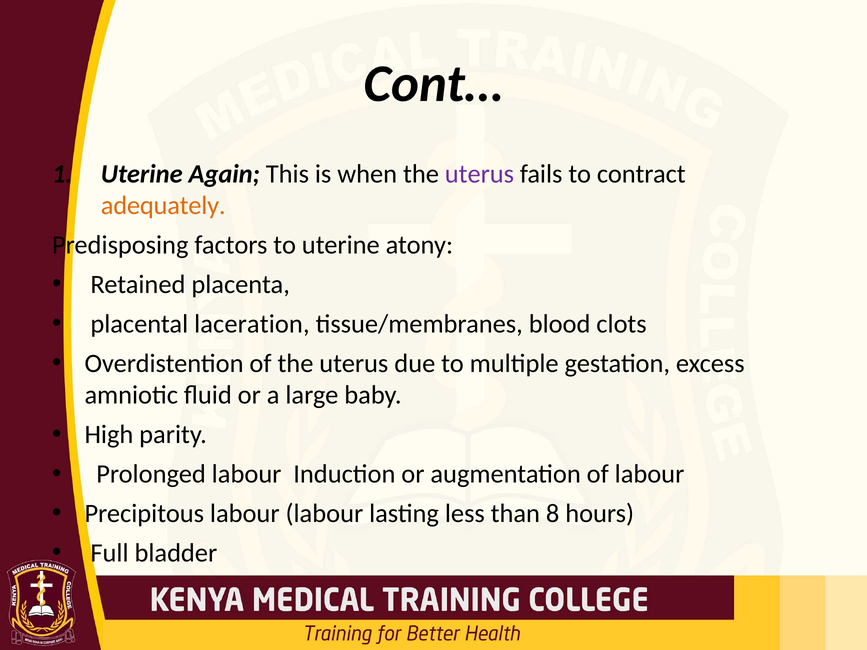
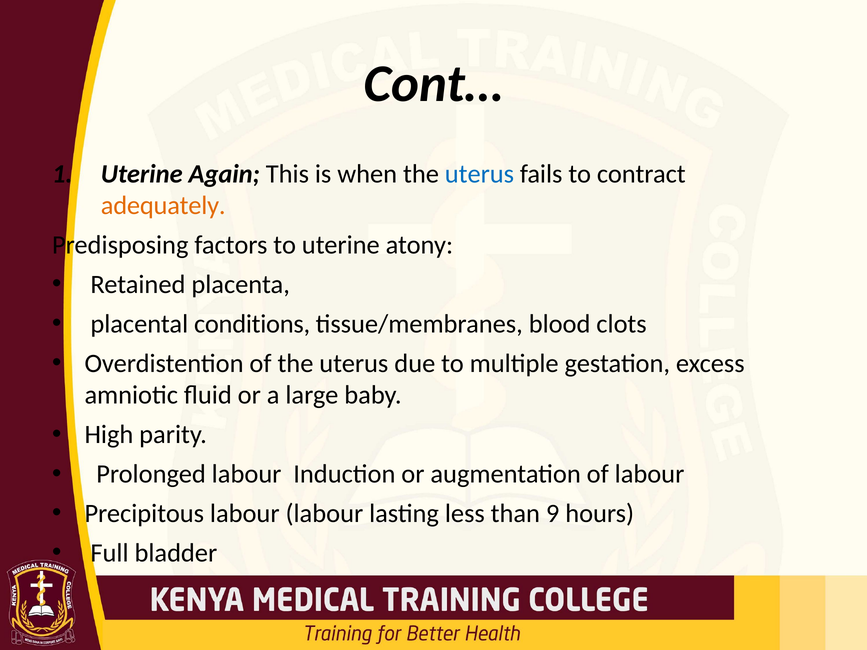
uterus at (479, 174) colour: purple -> blue
laceration: laceration -> conditions
8: 8 -> 9
